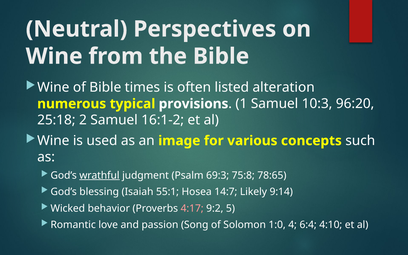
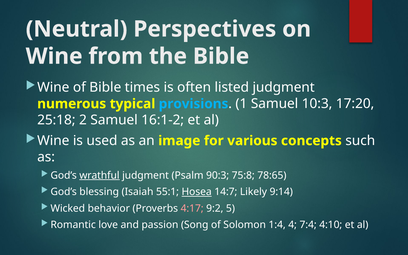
listed alteration: alteration -> judgment
provisions colour: white -> light blue
96:20: 96:20 -> 17:20
69:3: 69:3 -> 90:3
Hosea underline: none -> present
1:0: 1:0 -> 1:4
6:4: 6:4 -> 7:4
